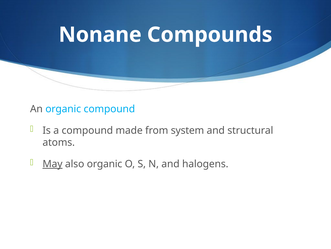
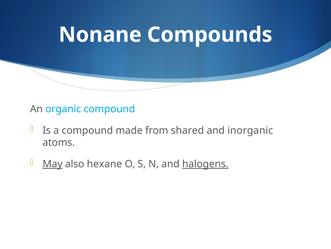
system: system -> shared
structural: structural -> inorganic
also organic: organic -> hexane
halogens underline: none -> present
